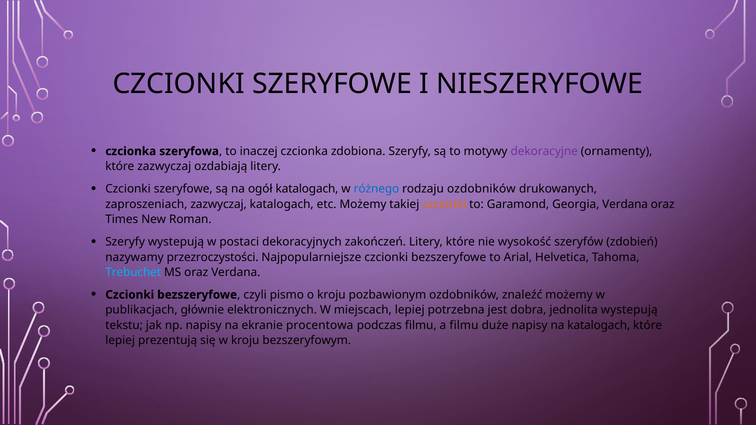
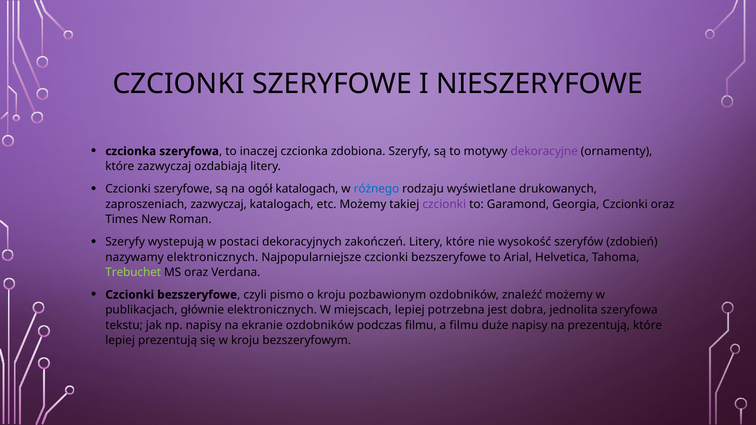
rodzaju ozdobników: ozdobników -> wyświetlane
czcionki at (444, 204) colour: orange -> purple
Georgia Verdana: Verdana -> Czcionki
nazywamy przezroczystości: przezroczystości -> elektronicznych
Trebuchet colour: light blue -> light green
jednolita wystepują: wystepują -> szeryfowa
ekranie procentowa: procentowa -> ozdobników
na katalogach: katalogach -> prezentują
